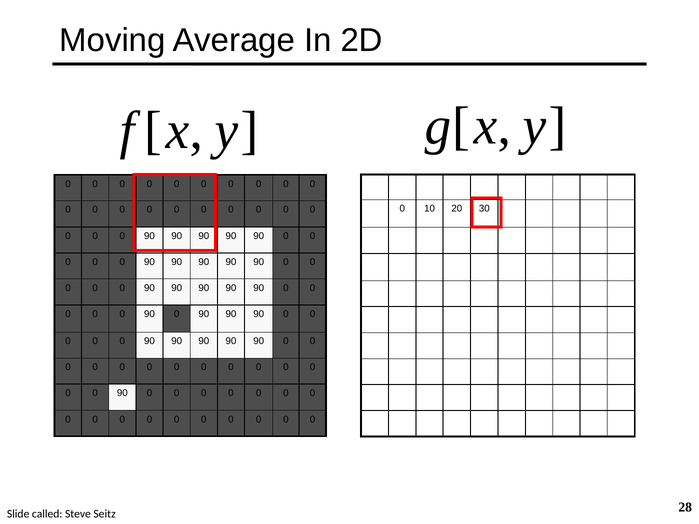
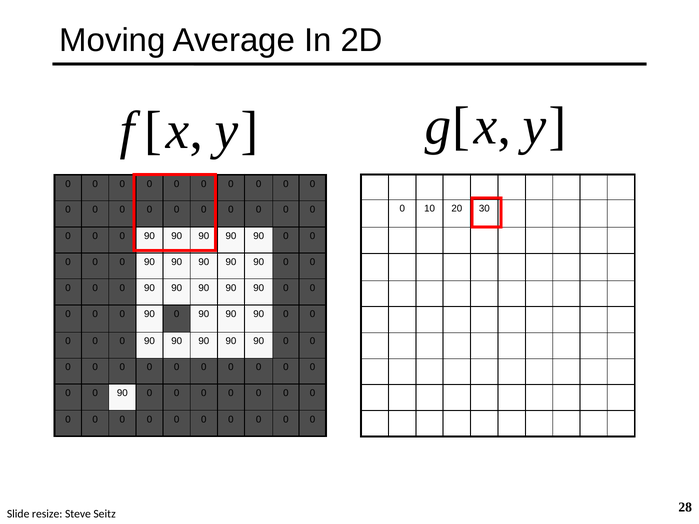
called: called -> resize
